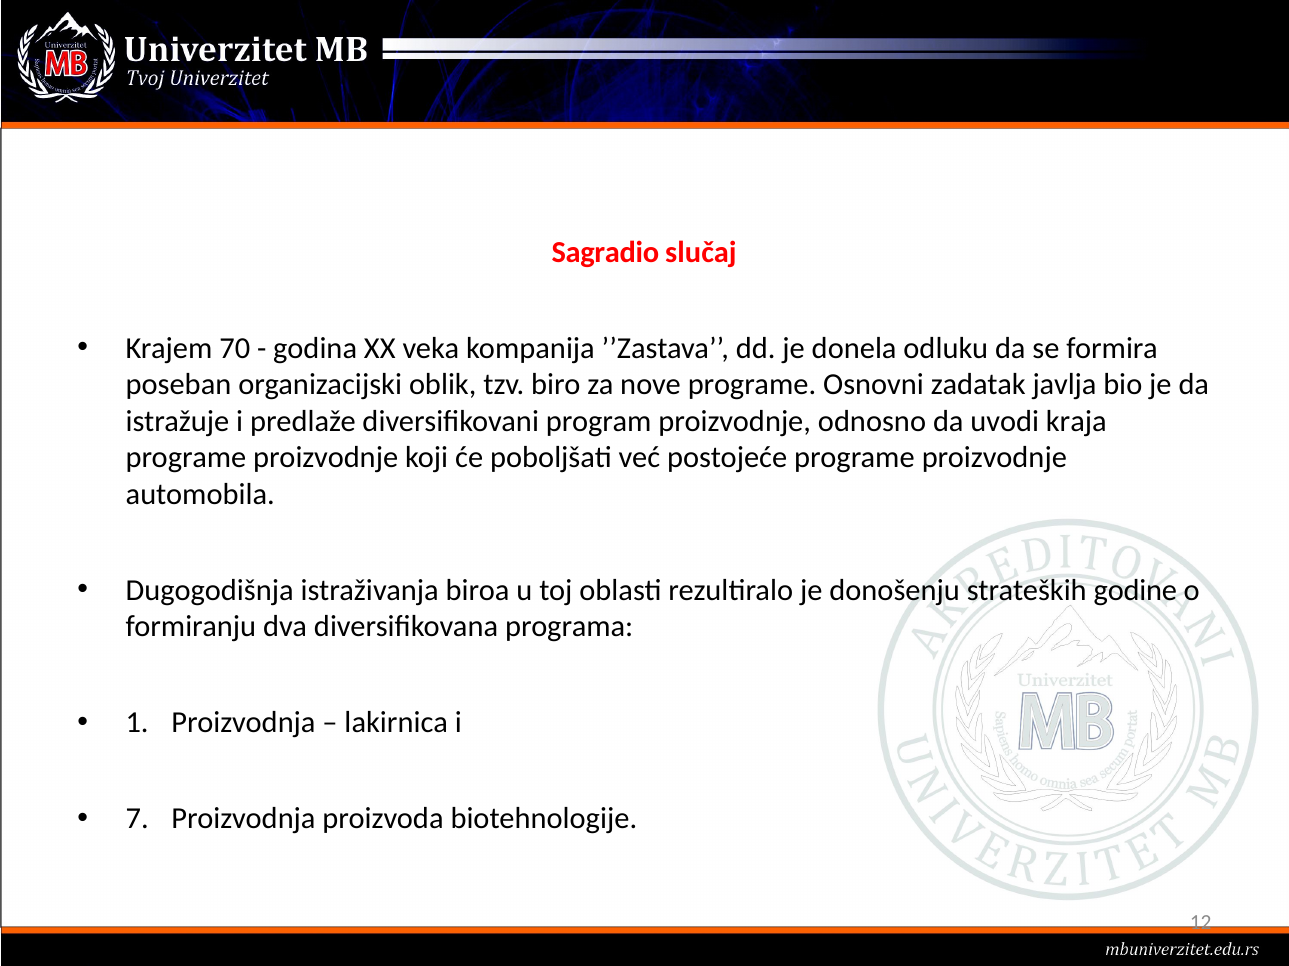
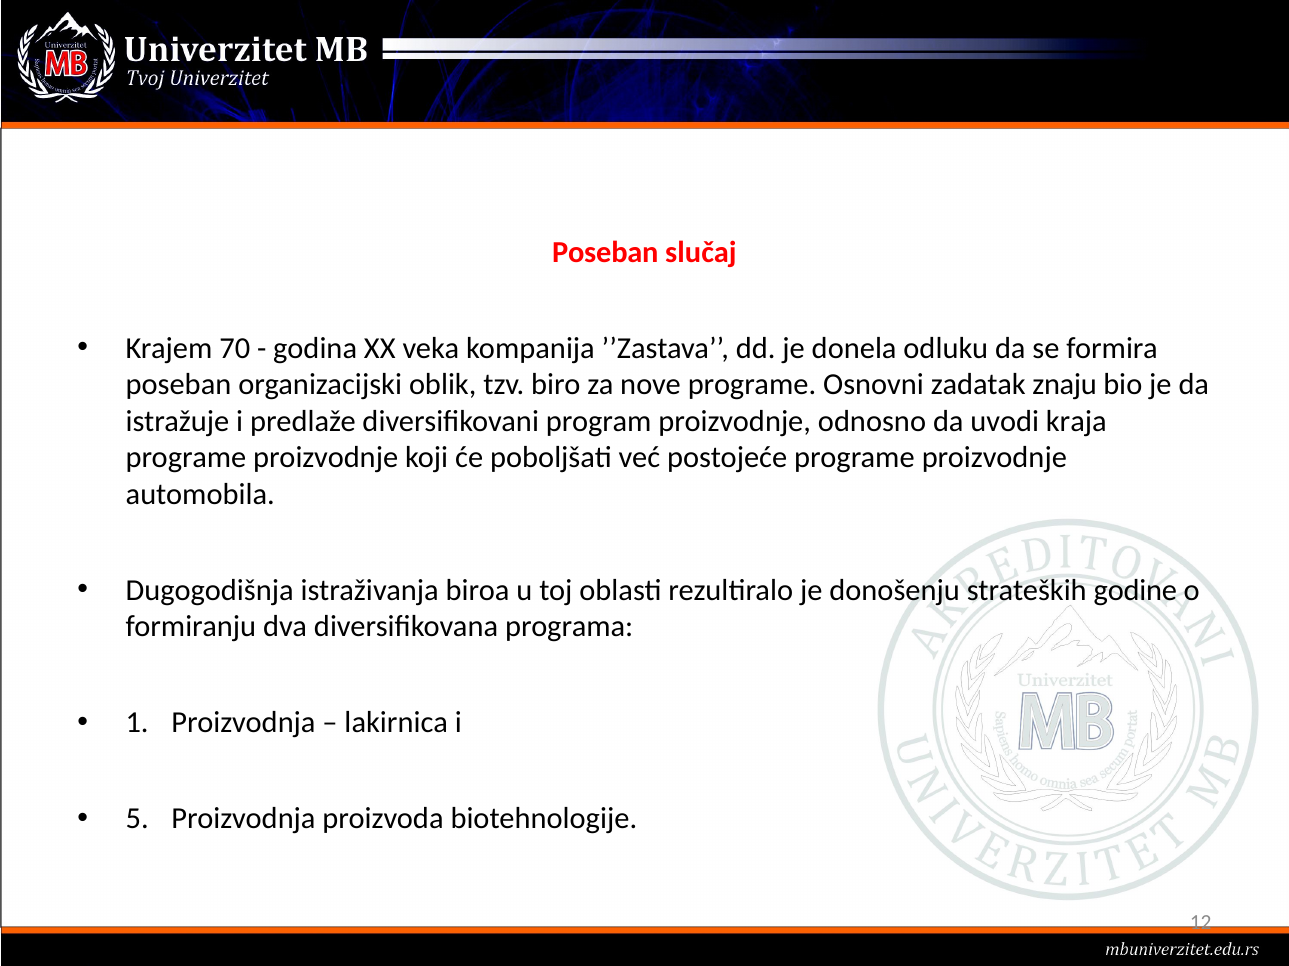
Sagradio at (605, 252): Sagradio -> Poseban
javlja: javlja -> znaju
7: 7 -> 5
